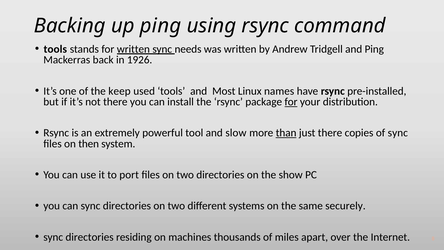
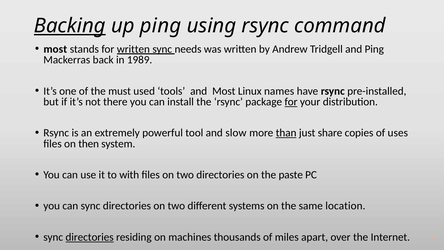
Backing underline: none -> present
tools at (55, 49): tools -> most
1926: 1926 -> 1989
keep: keep -> must
just there: there -> share
of sync: sync -> uses
port: port -> with
show: show -> paste
securely: securely -> location
directories at (90, 237) underline: none -> present
